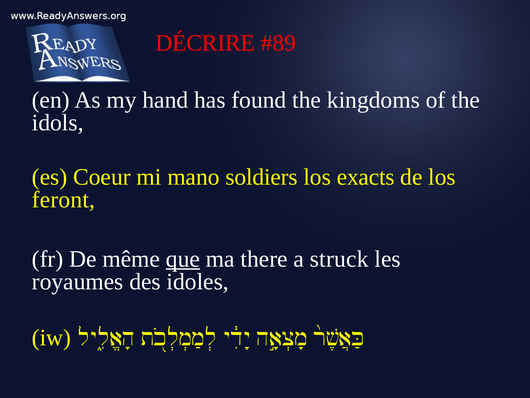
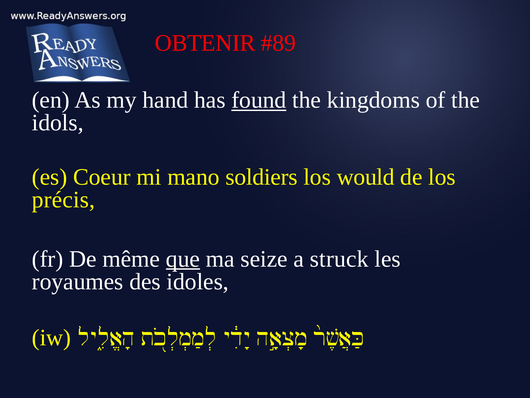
DÉCRIRE: DÉCRIRE -> OBTENIR
found underline: none -> present
exacts: exacts -> would
feront: feront -> précis
there: there -> seize
